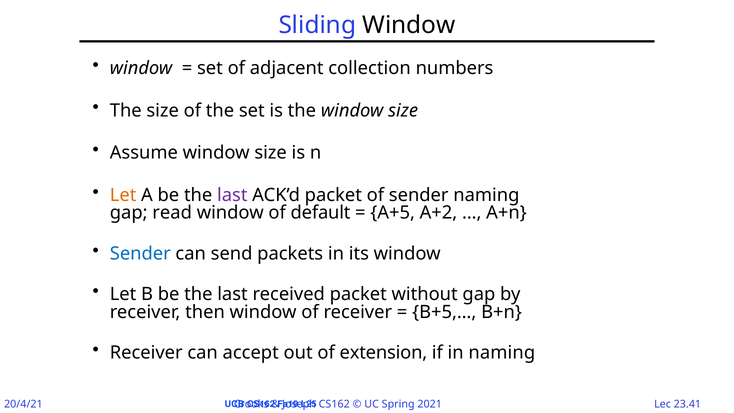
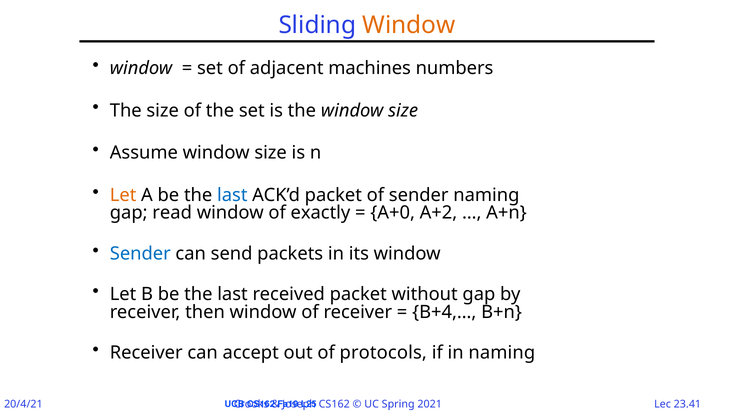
Window at (409, 25) colour: black -> orange
collection: collection -> machines
last at (232, 195) colour: purple -> blue
default: default -> exactly
A+5: A+5 -> A+0
B+5,…: B+5,… -> B+4,…
extension: extension -> protocols
